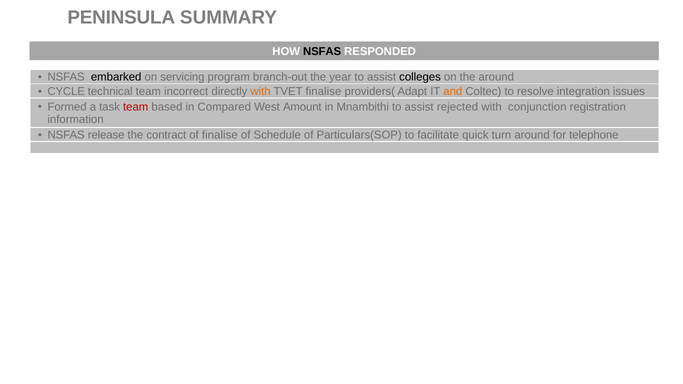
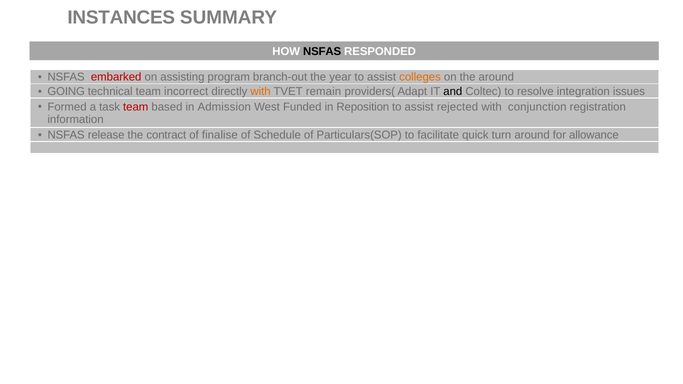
PENINSULA: PENINSULA -> INSTANCES
embarked colour: black -> red
servicing: servicing -> assisting
colleges colour: black -> orange
CYCLE: CYCLE -> GOING
TVET finalise: finalise -> remain
and colour: orange -> black
Compared: Compared -> Admission
Amount: Amount -> Funded
Mnambithi: Mnambithi -> Reposition
telephone: telephone -> allowance
